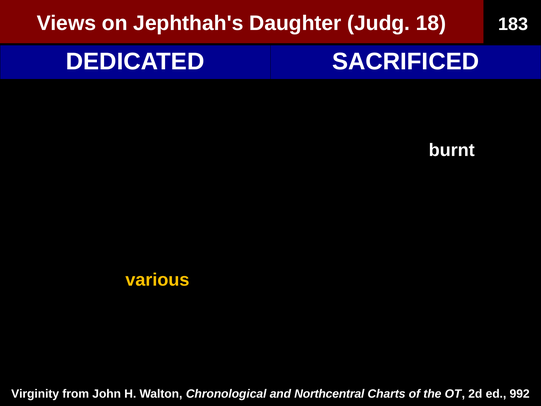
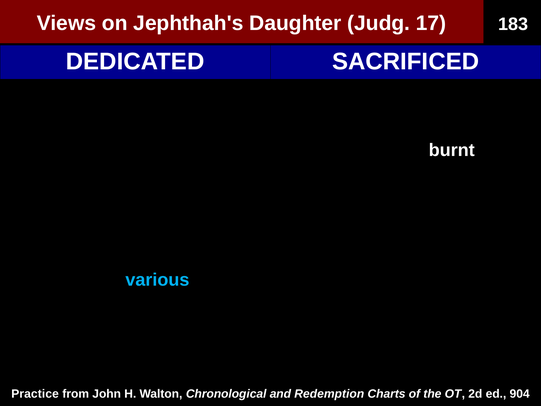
18: 18 -> 17
various colour: yellow -> light blue
Virginity: Virginity -> Practice
and Northcentral: Northcentral -> Redemption
992: 992 -> 904
